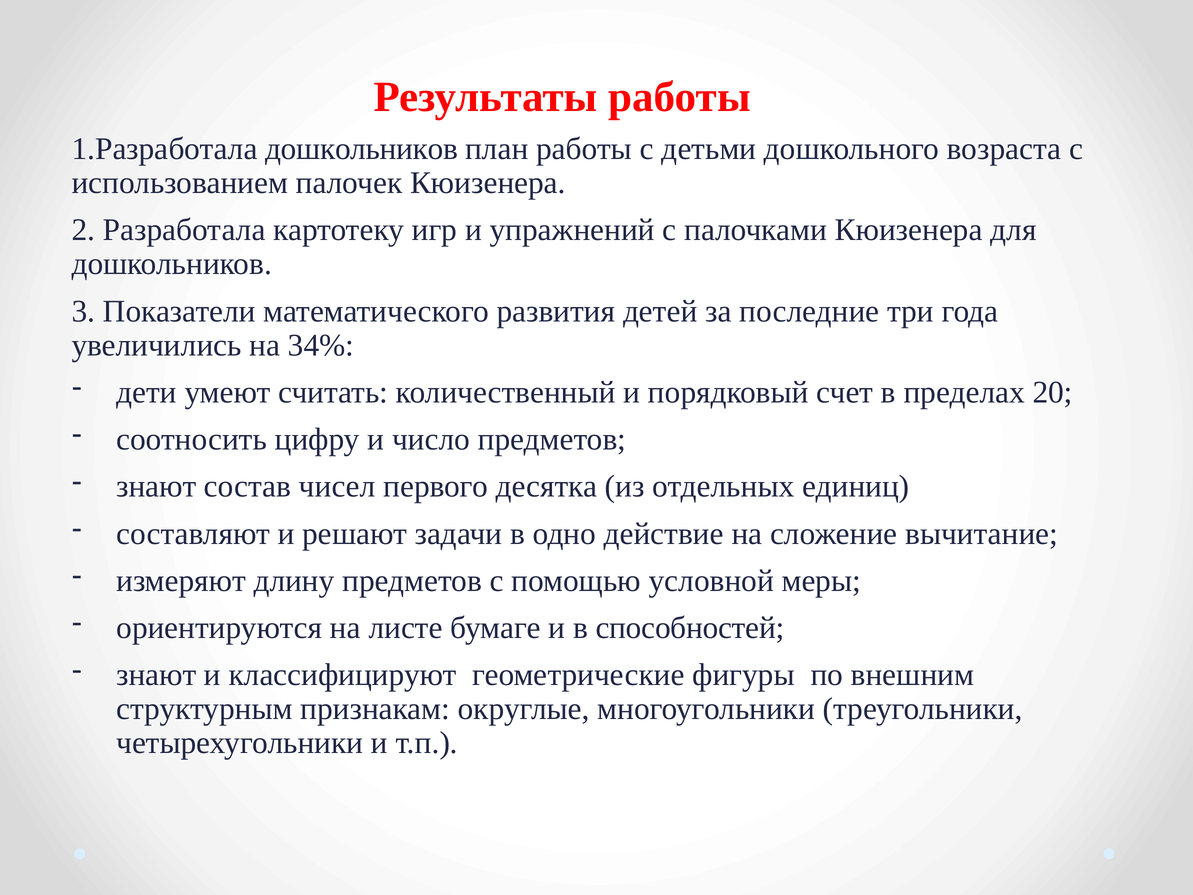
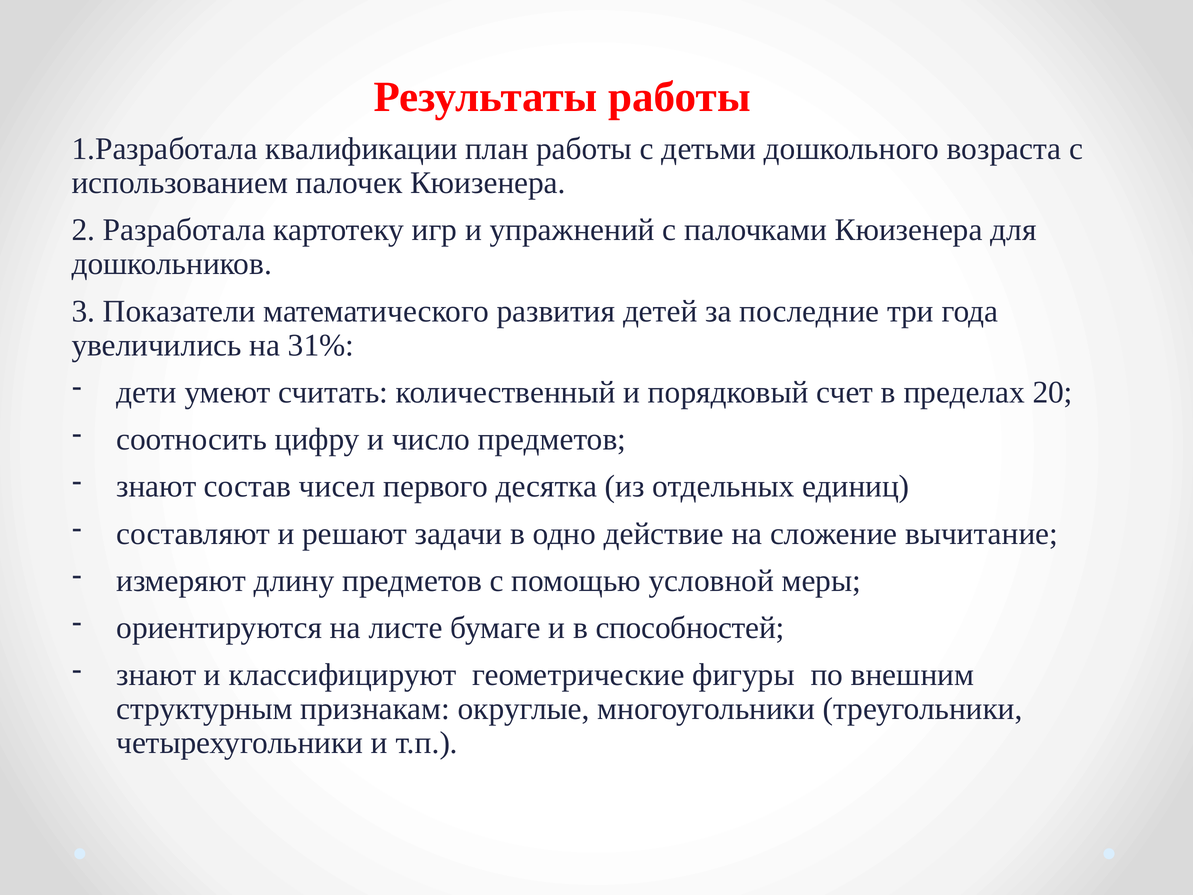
1.Разработала дошкольников: дошкольников -> квалификации
34%: 34% -> 31%
